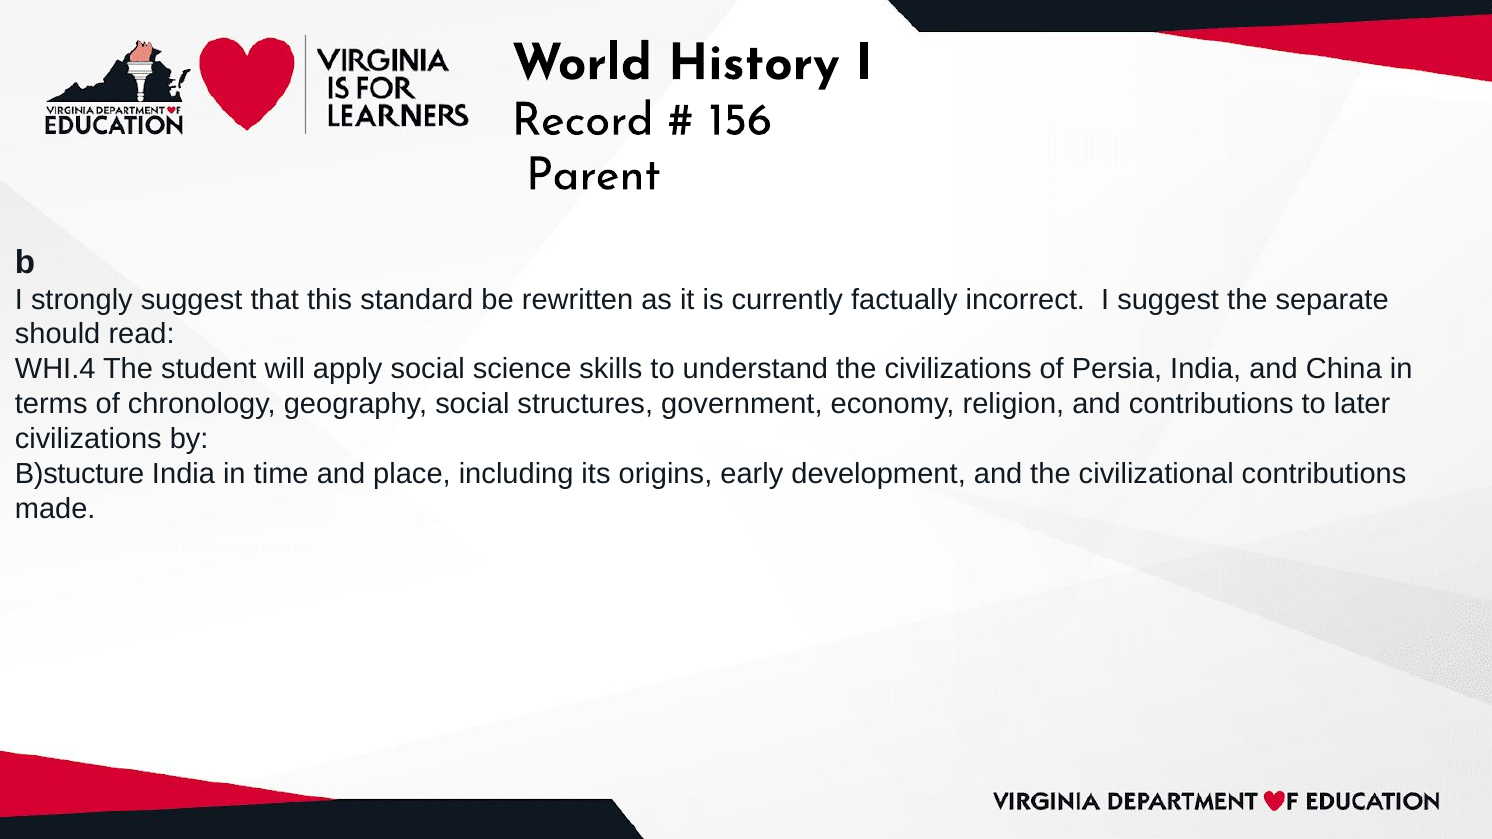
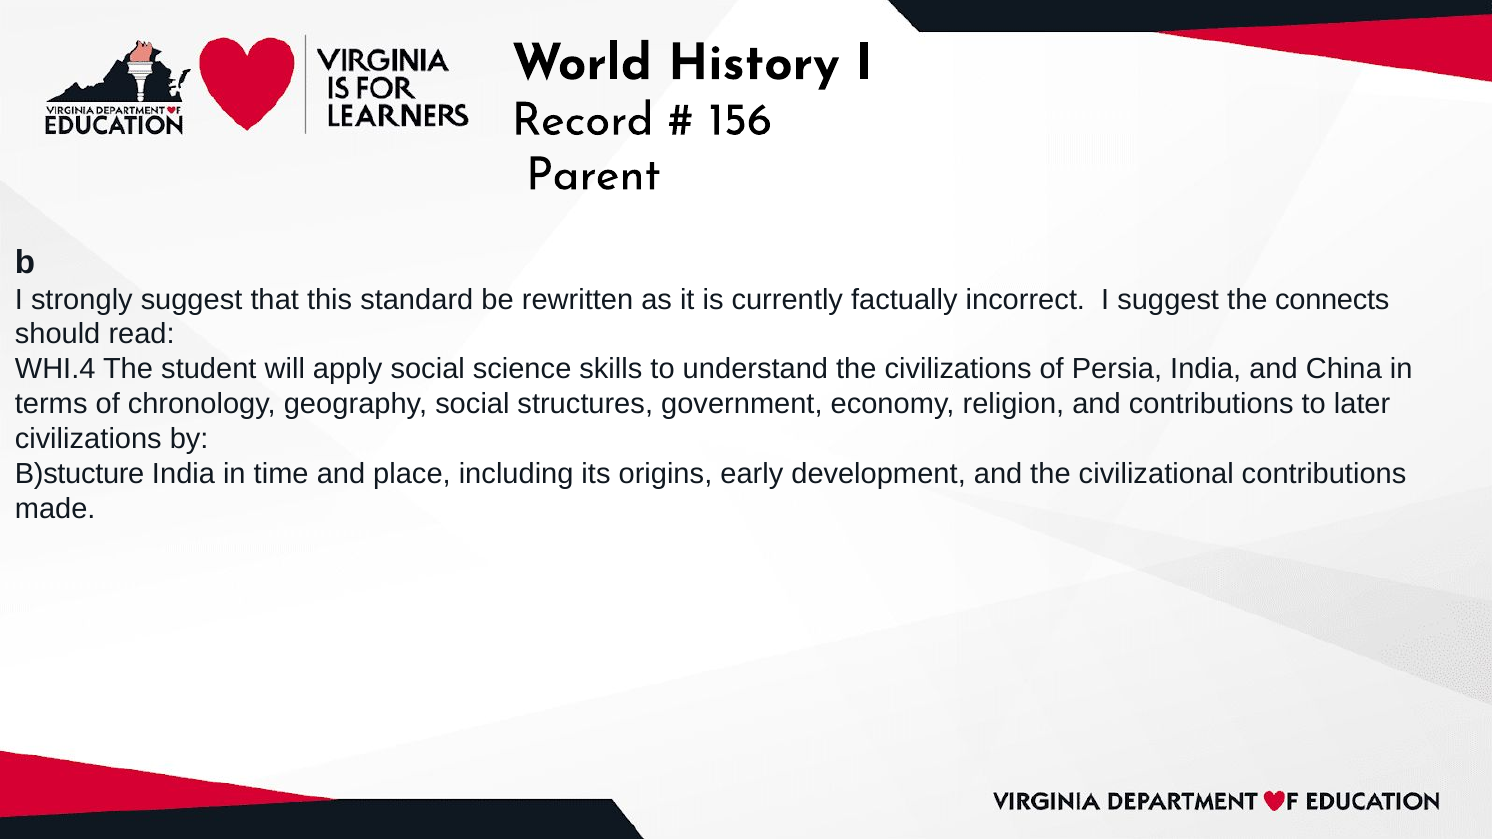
separate: separate -> connects
